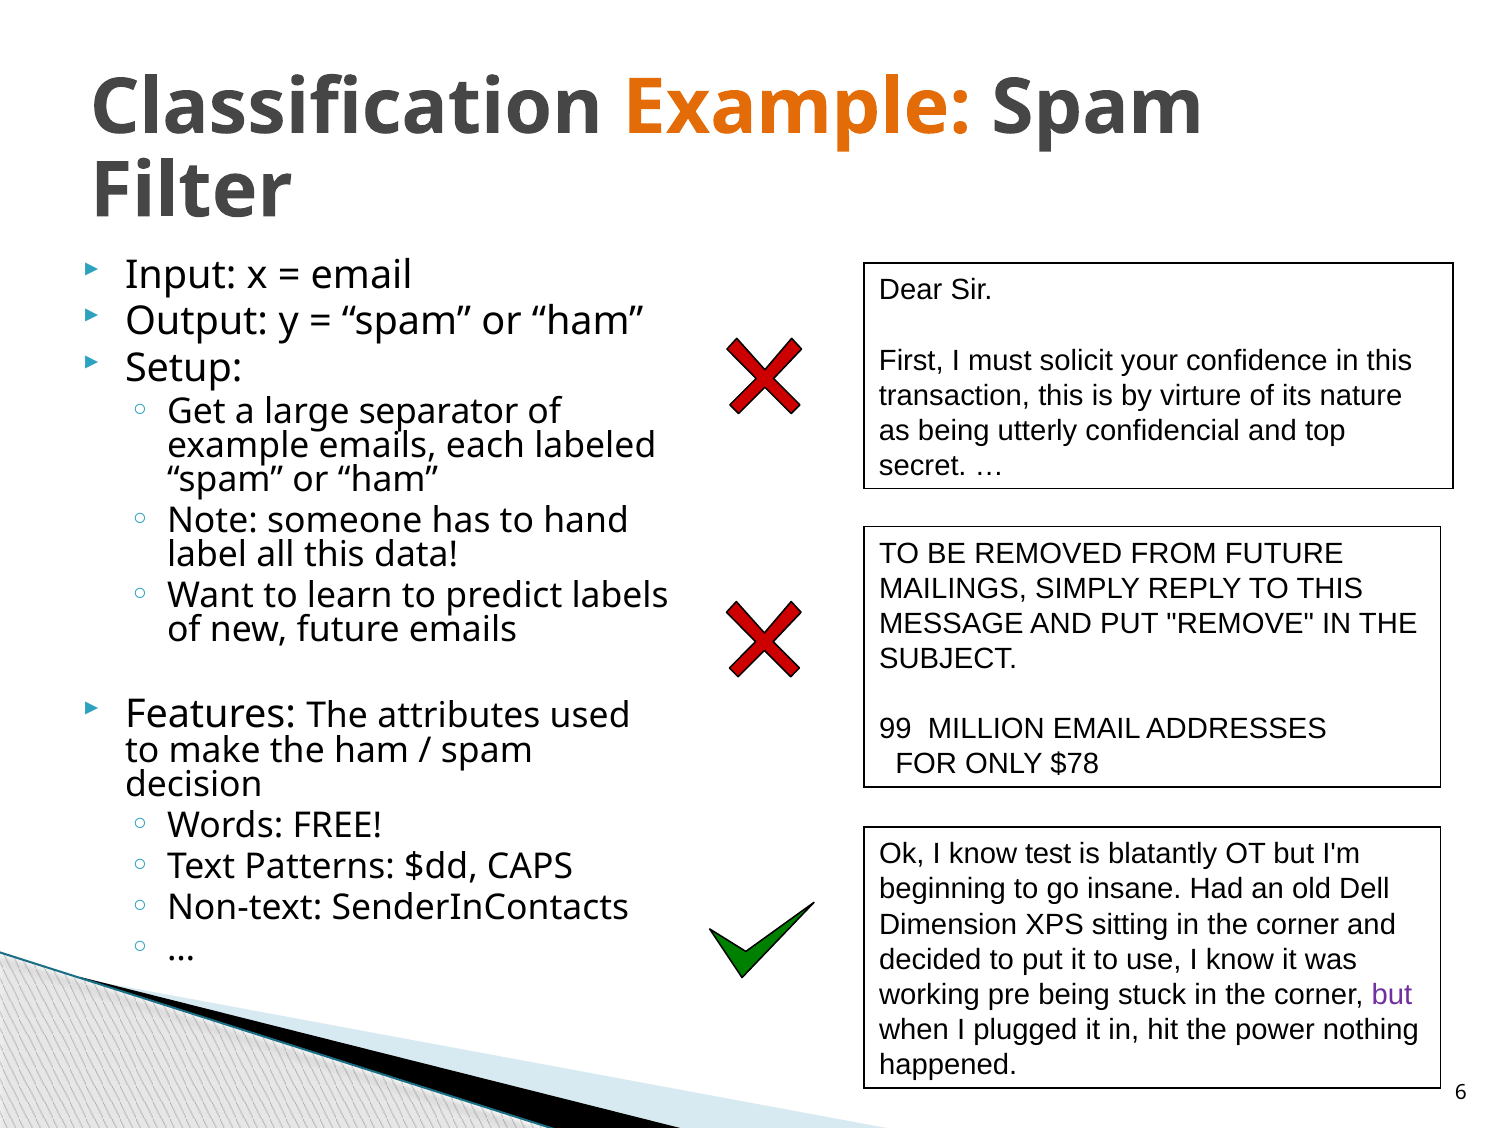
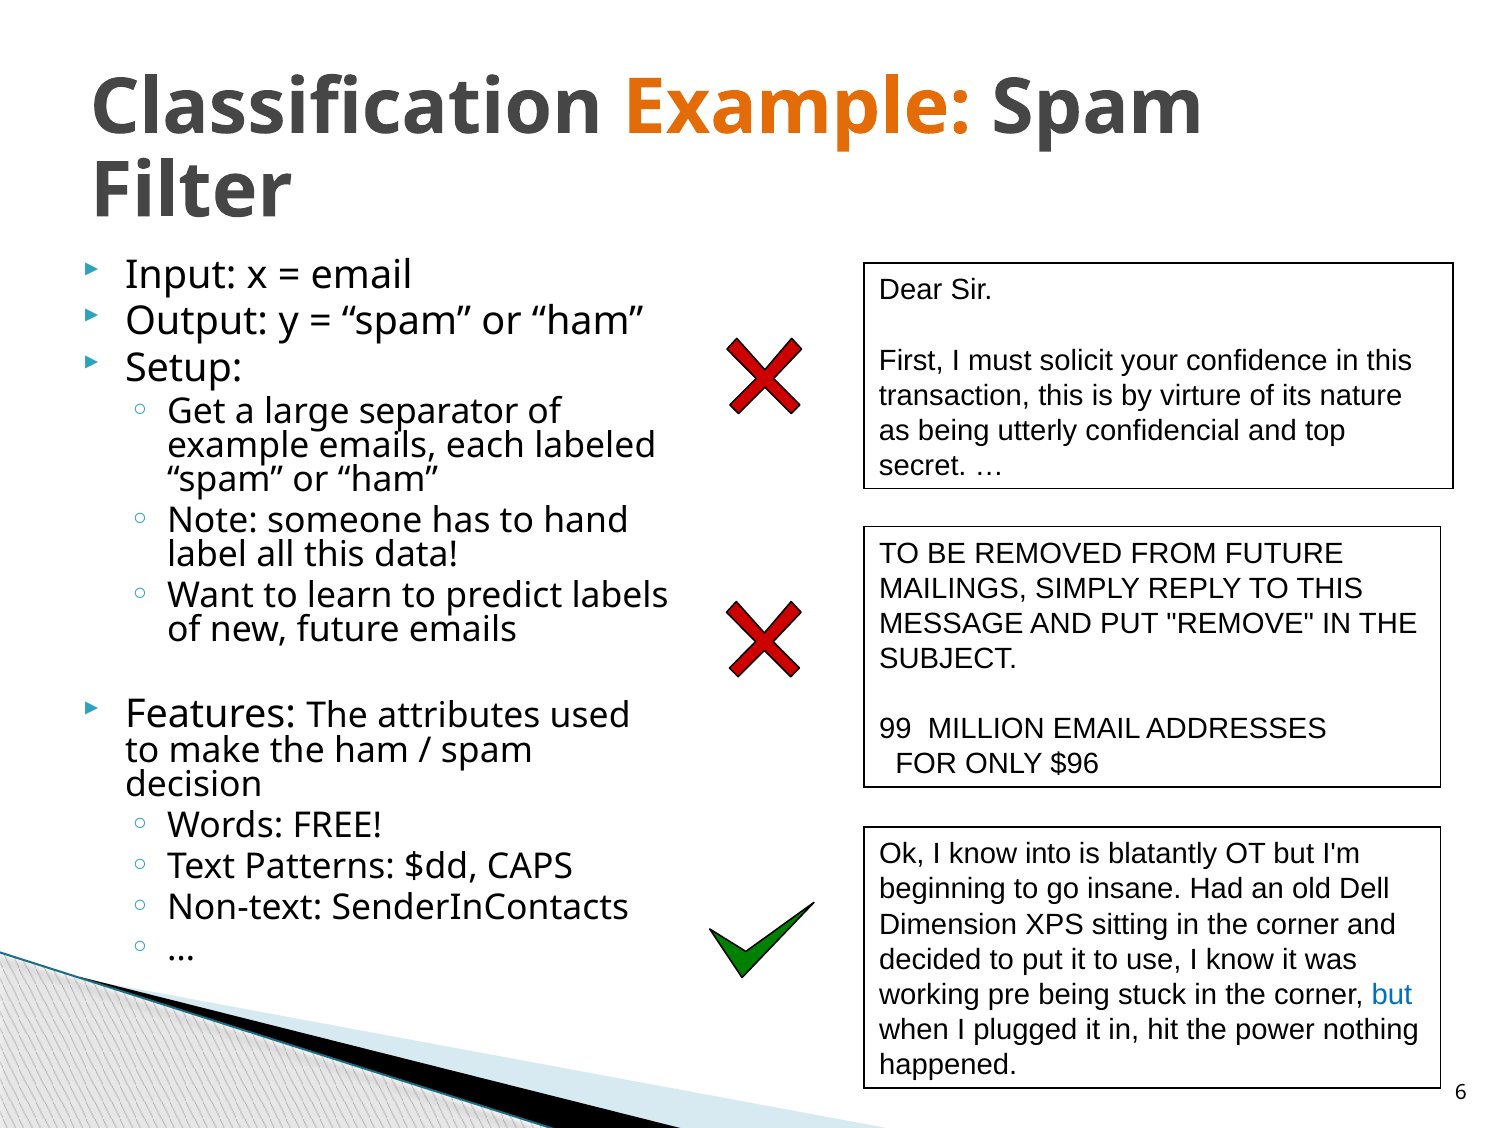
$78: $78 -> $96
test: test -> into
but at (1392, 994) colour: purple -> blue
